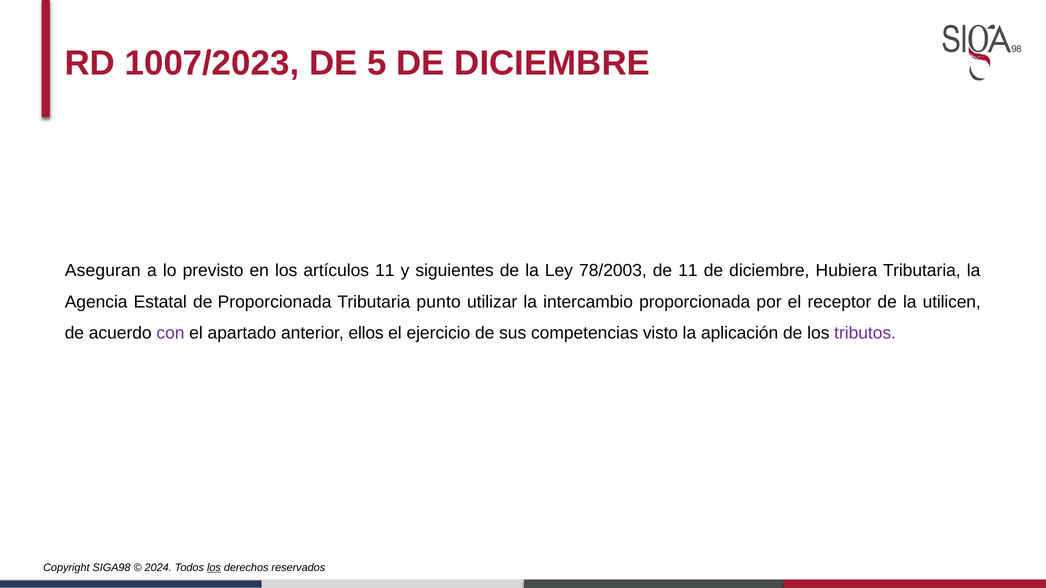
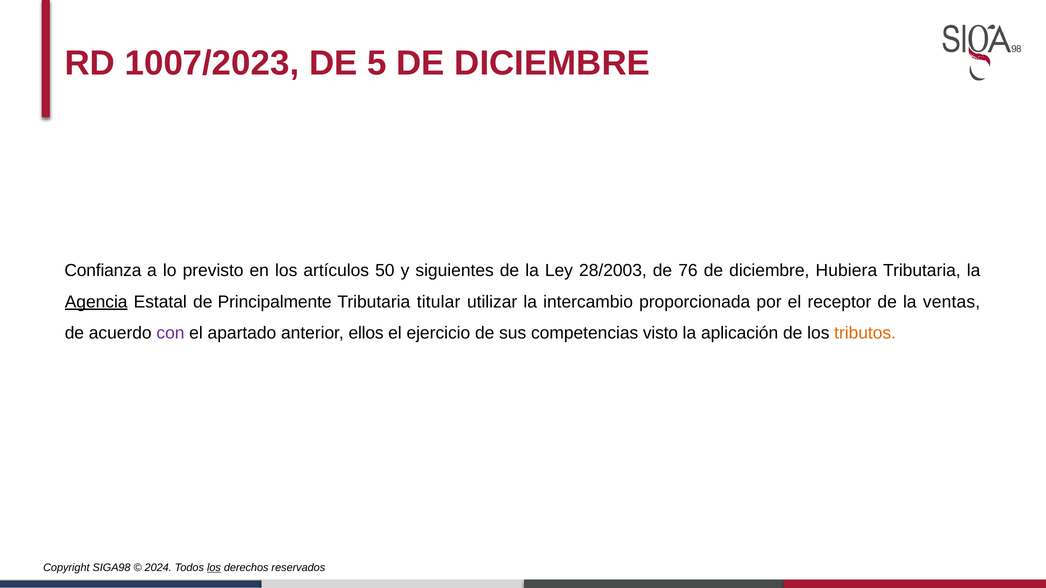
Aseguran: Aseguran -> Confianza
artículos 11: 11 -> 50
78/2003: 78/2003 -> 28/2003
de 11: 11 -> 76
Agencia underline: none -> present
de Proporcionada: Proporcionada -> Principalmente
punto: punto -> titular
utilicen: utilicen -> ventas
tributos colour: purple -> orange
